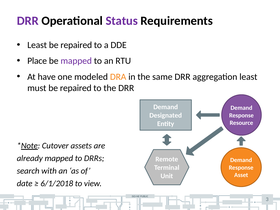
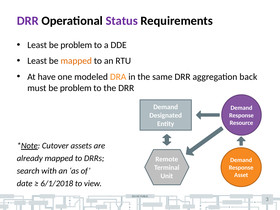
repaired at (76, 45): repaired -> problem
Place at (37, 61): Place -> Least
mapped at (76, 61) colour: purple -> orange
aggregation least: least -> back
must be repaired: repaired -> problem
